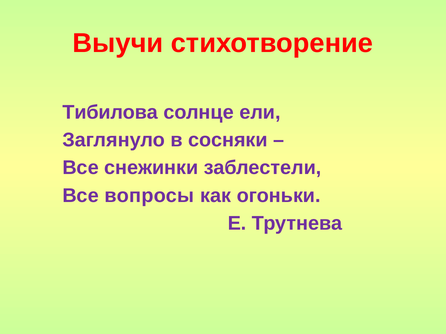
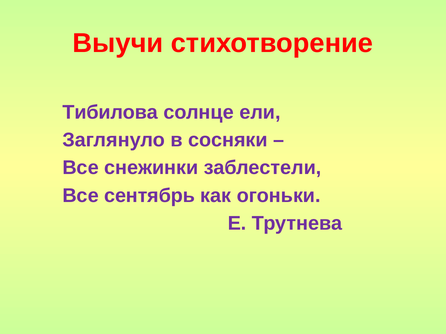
вопросы: вопросы -> сентябрь
